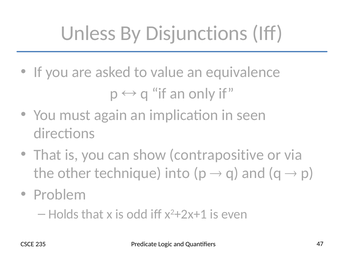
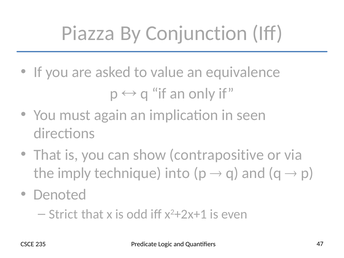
Unless: Unless -> Piazza
Disjunctions: Disjunctions -> Conjunction
other: other -> imply
Problem: Problem -> Denoted
Holds: Holds -> Strict
